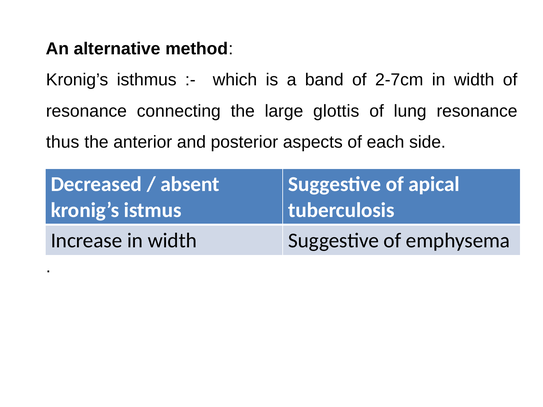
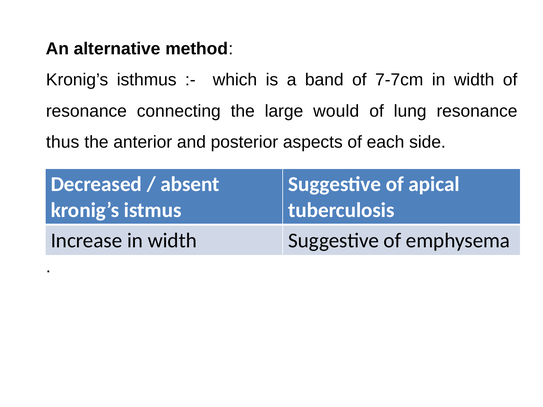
2-7cm: 2-7cm -> 7-7cm
glottis: glottis -> would
